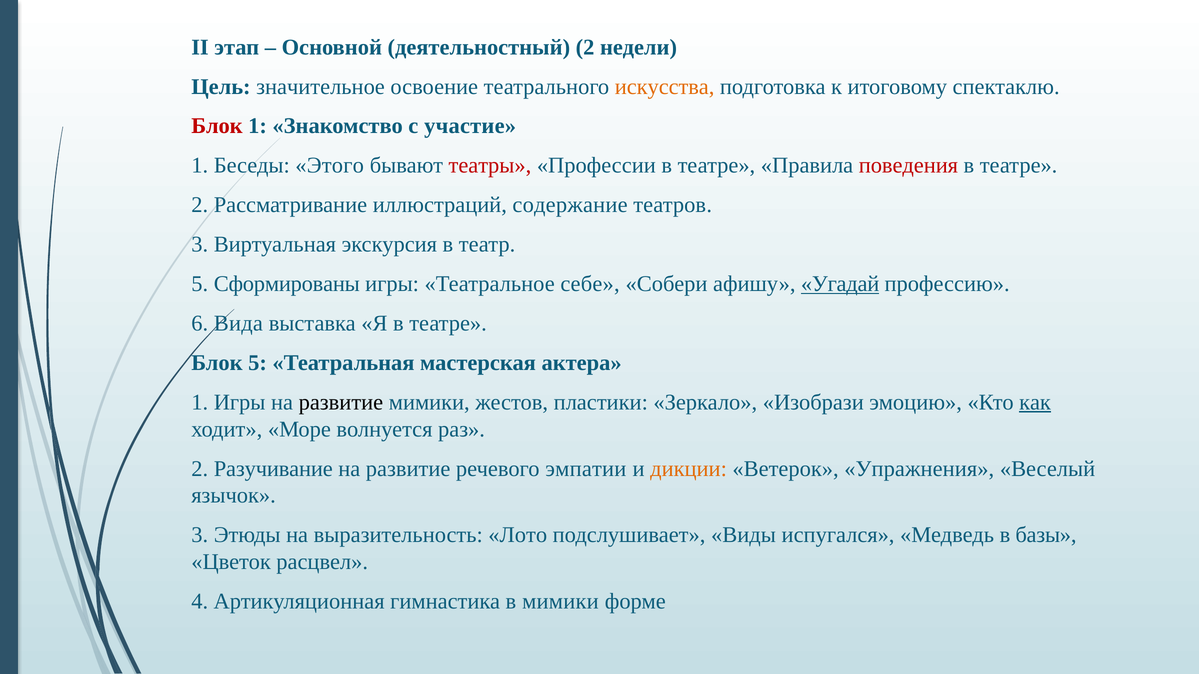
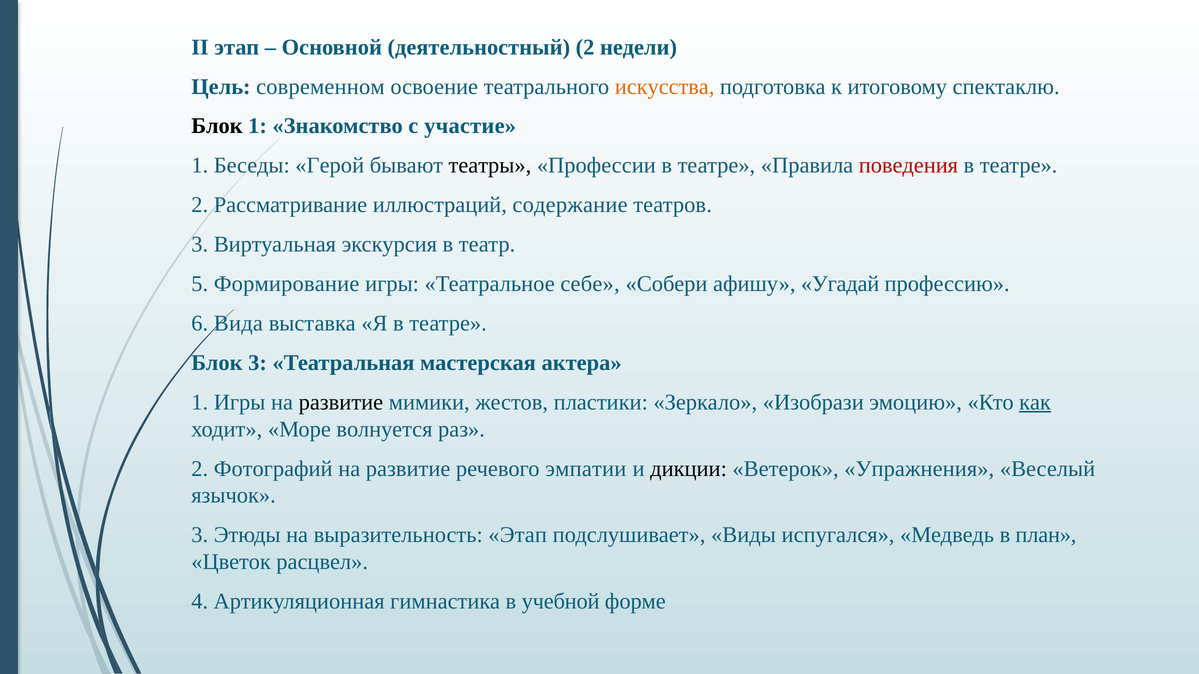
значительное: значительное -> современном
Блок at (217, 126) colour: red -> black
Этого: Этого -> Герой
театры colour: red -> black
Сформированы: Сформированы -> Формирование
Угадай underline: present -> none
Блок 5: 5 -> 3
Разучивание: Разучивание -> Фотографий
дикции colour: orange -> black
выразительность Лото: Лото -> Этап
базы: базы -> план
в мимики: мимики -> учебной
